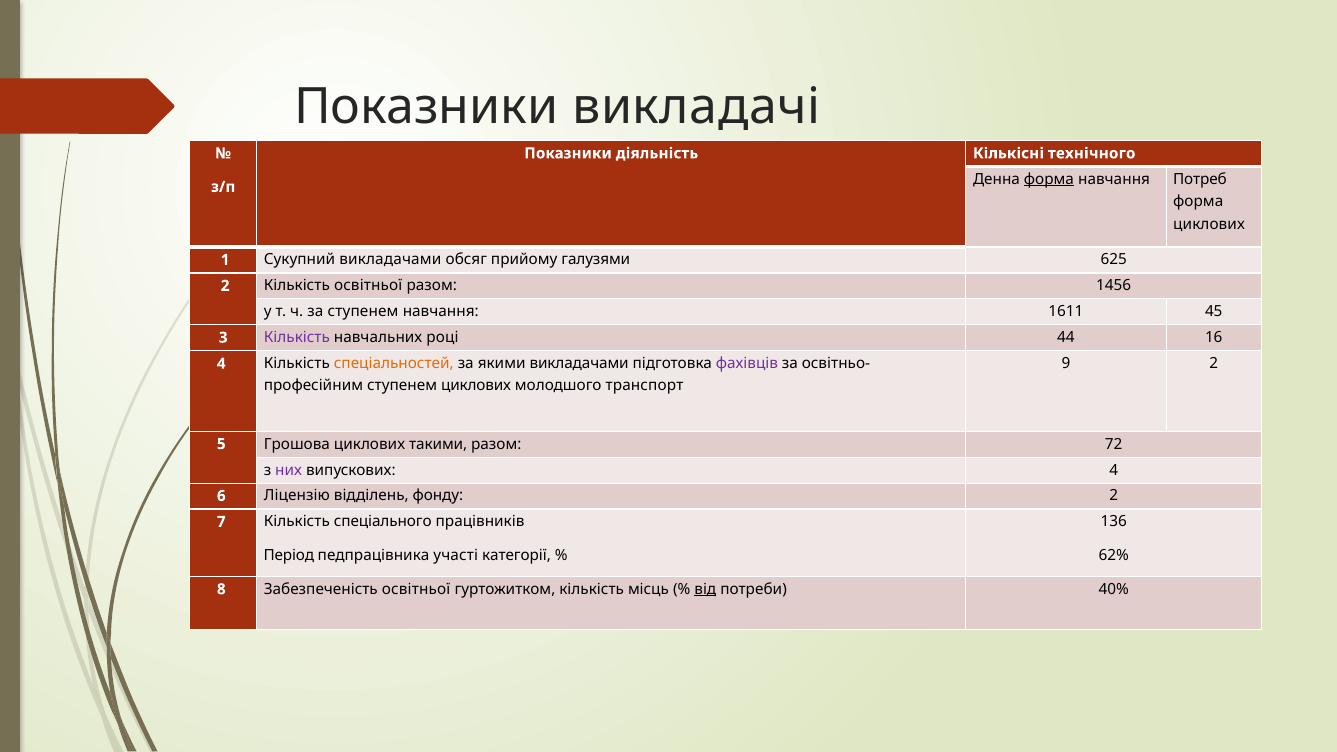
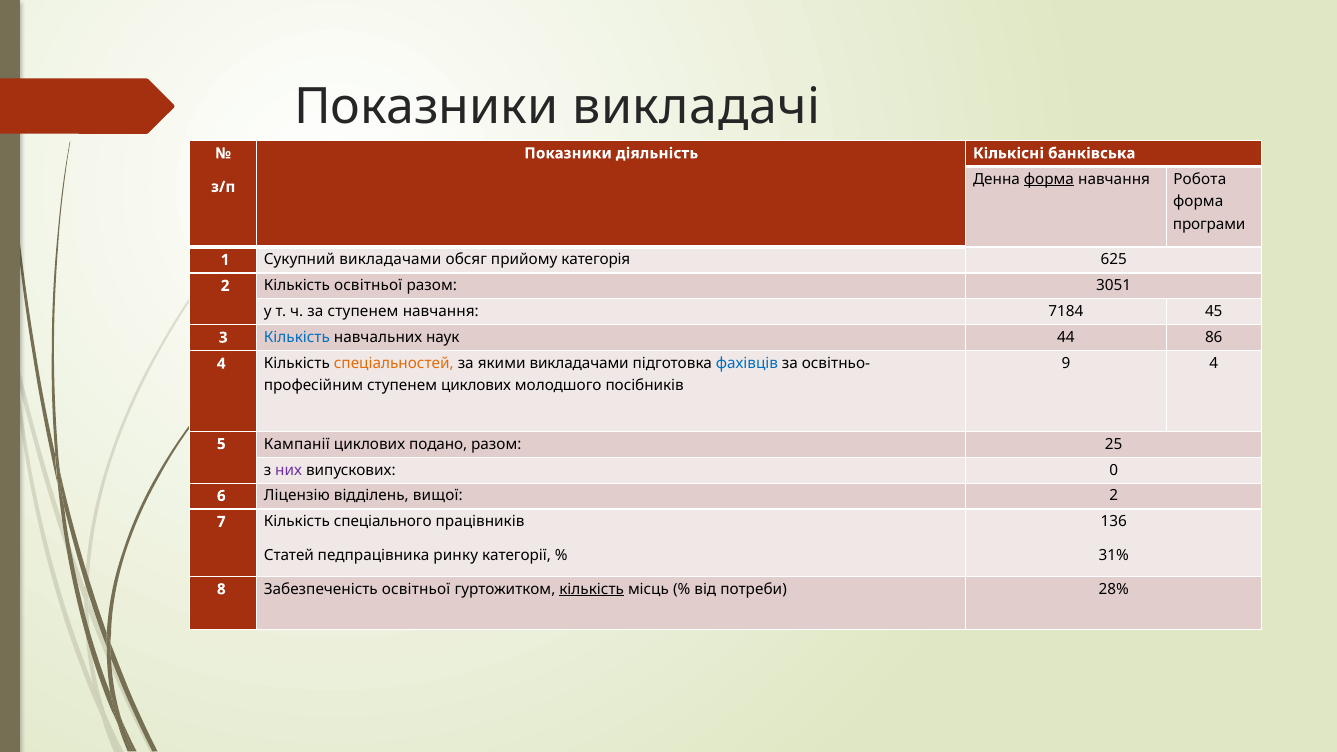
технічного: технічного -> банківська
Потреб: Потреб -> Робота
циклових at (1209, 224): циклових -> програми
галузями: галузями -> категорія
1456: 1456 -> 3051
1611: 1611 -> 7184
Кількість at (297, 338) colour: purple -> blue
році: році -> наук
16: 16 -> 86
9 2: 2 -> 4
фахівців colour: purple -> blue
транспорт: транспорт -> посібників
Грошова: Грошова -> Кампанії
такими: такими -> подано
72: 72 -> 25
випускових 4: 4 -> 0
фонду: фонду -> вищої
Період: Період -> Статей
участі: участі -> ринку
62%: 62% -> 31%
кількість at (592, 589) underline: none -> present
від underline: present -> none
40%: 40% -> 28%
